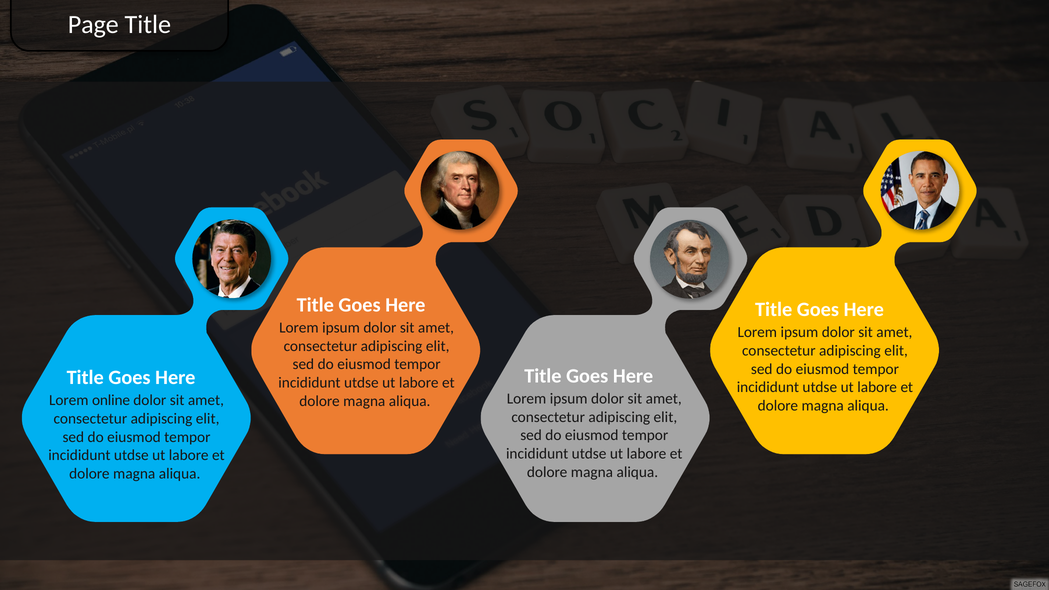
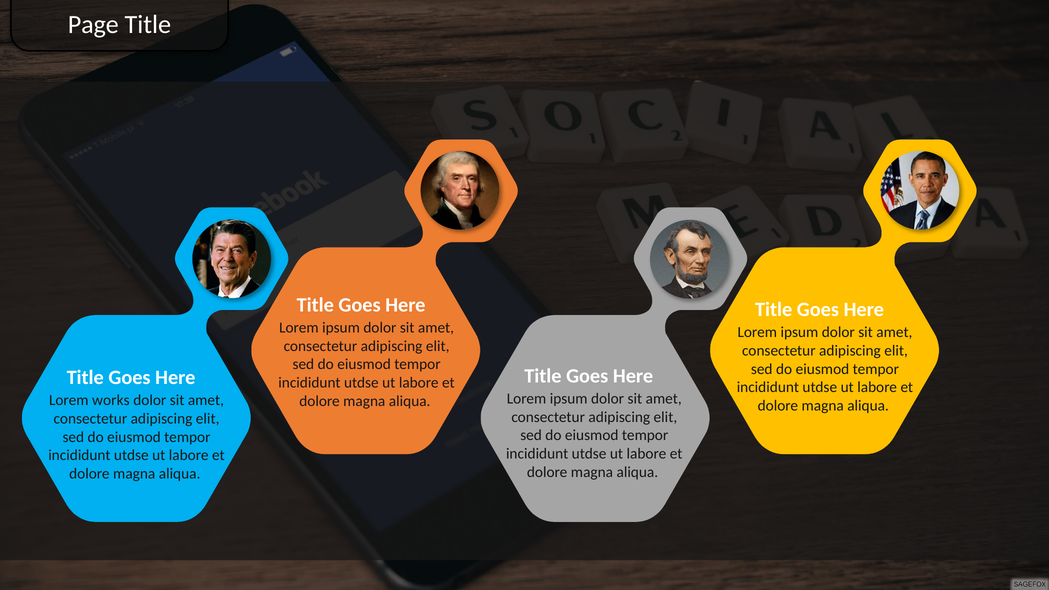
online: online -> works
